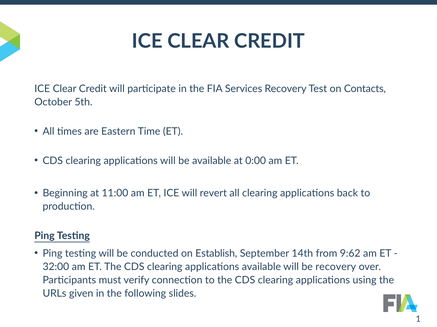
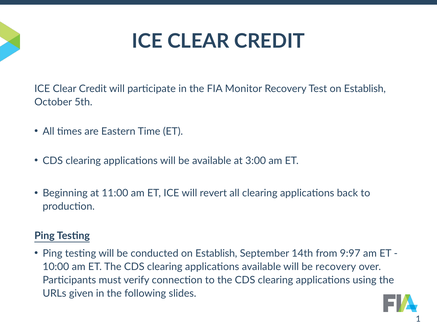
Services: Services -> Monitor
Test on Contacts: Contacts -> Establish
0:00: 0:00 -> 3:00
9:62: 9:62 -> 9:97
32:00: 32:00 -> 10:00
